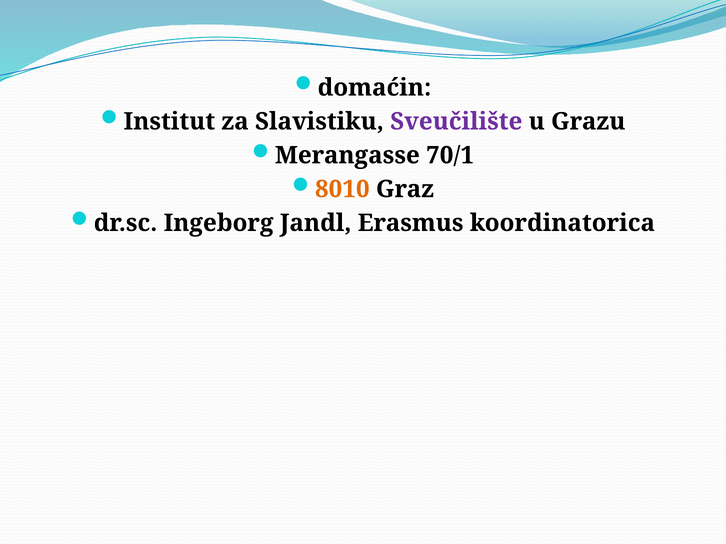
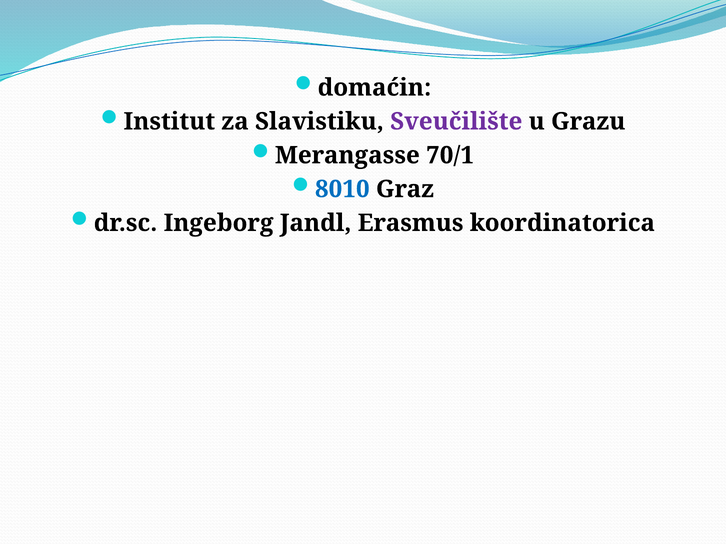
8010 colour: orange -> blue
